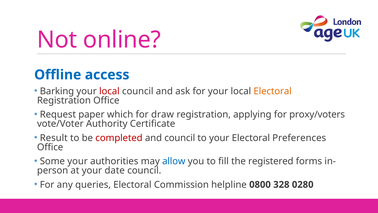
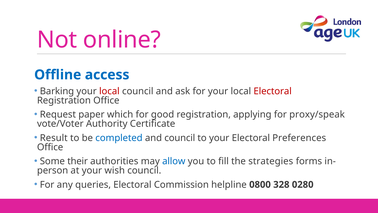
Electoral at (273, 91) colour: orange -> red
draw: draw -> good
proxy/voters: proxy/voters -> proxy/speak
completed colour: red -> blue
Some your: your -> their
registered: registered -> strategies
date: date -> wish
